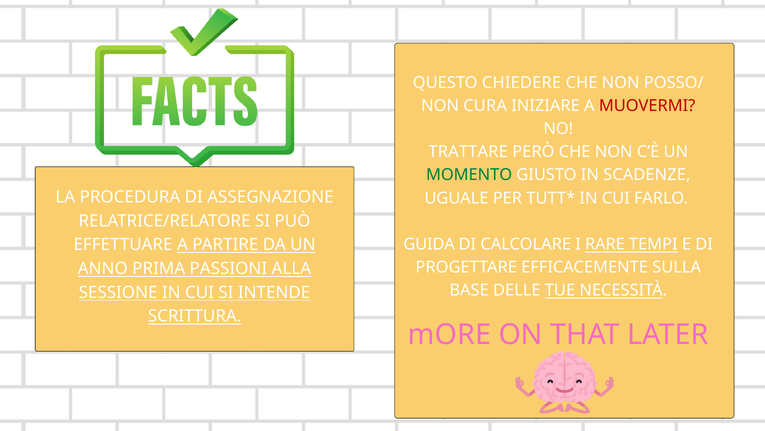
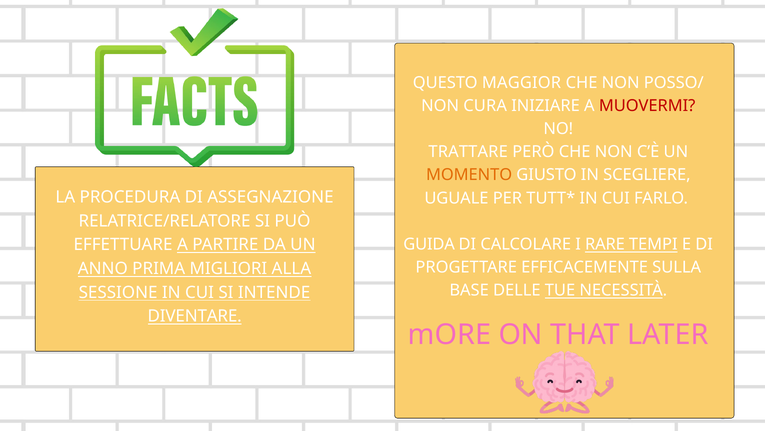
CHIEDERE: CHIEDERE -> MAGGIOR
MOMENTO colour: green -> orange
SCADENZE: SCADENZE -> SCEGLIERE
PASSIONI: PASSIONI -> MIGLIORI
SCRITTURA: SCRITTURA -> DIVENTARE
